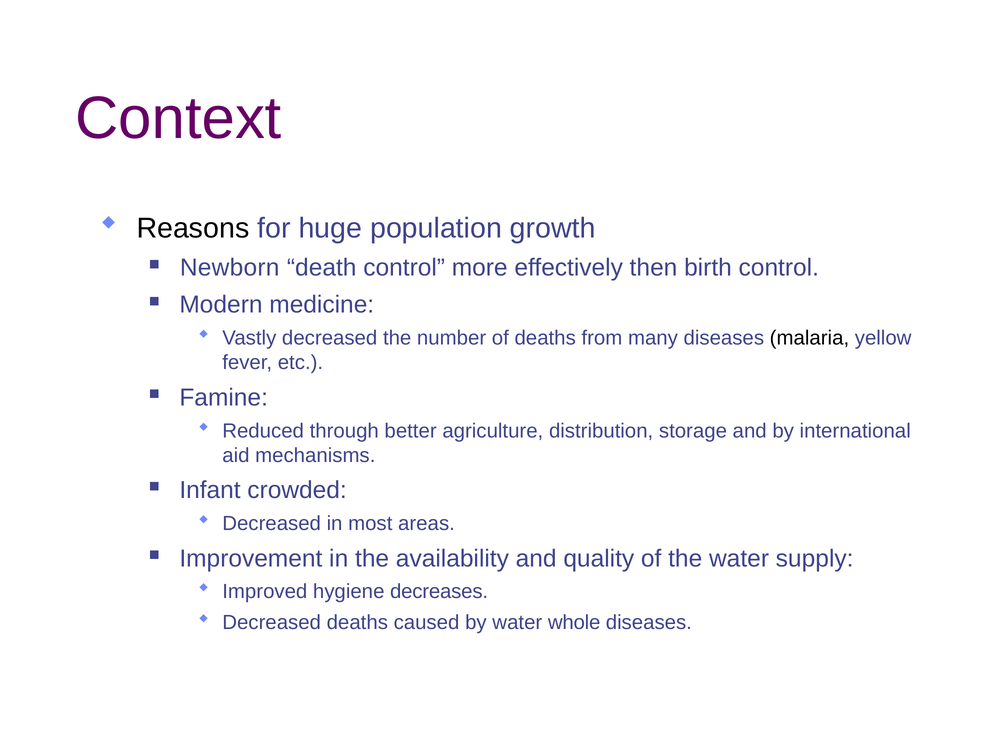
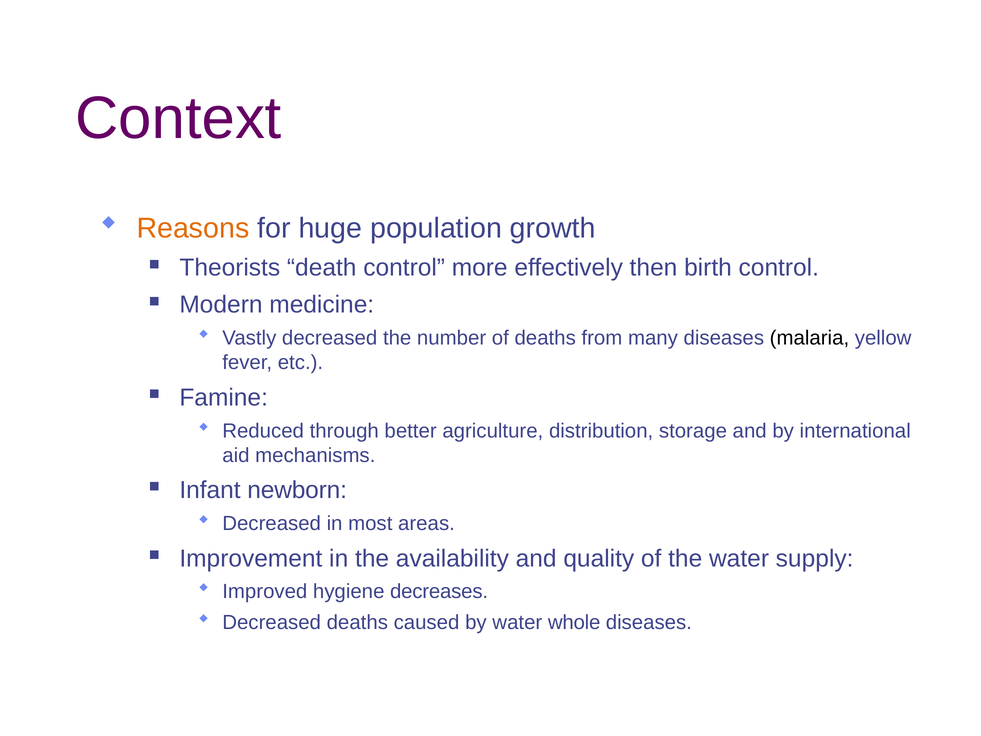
Reasons colour: black -> orange
Newborn: Newborn -> Theorists
crowded: crowded -> newborn
